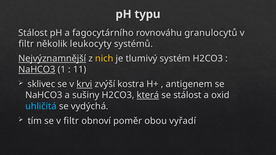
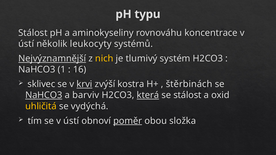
fagocytárního: fagocytárního -> aminokyseliny
granulocytů: granulocytů -> koncentrace
filtr at (26, 44): filtr -> ústí
NaHCO3 at (37, 70) underline: present -> none
11: 11 -> 16
antigenem: antigenem -> štěrbinách
NaHCO3 at (44, 95) underline: none -> present
sušiny: sušiny -> barviv
uhličitá colour: light blue -> yellow
se v filtr: filtr -> ústí
poměr underline: none -> present
vyřadí: vyřadí -> složka
